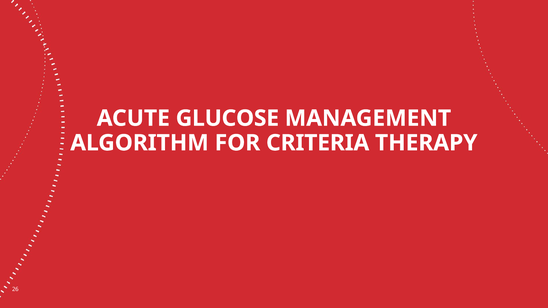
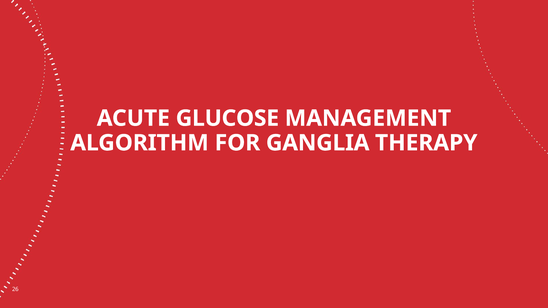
CRITERIA: CRITERIA -> GANGLIA
